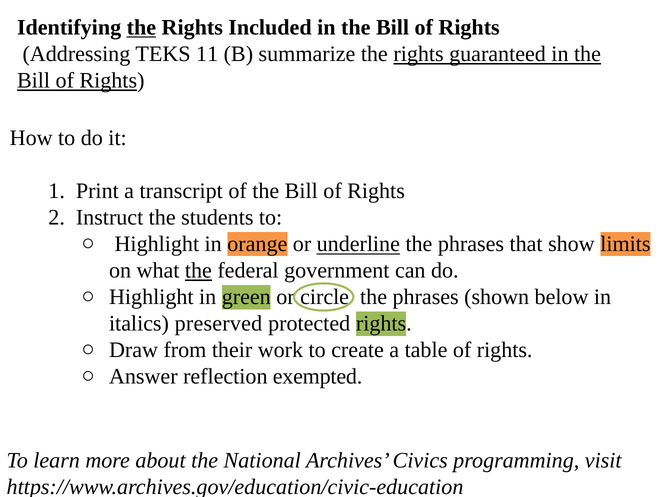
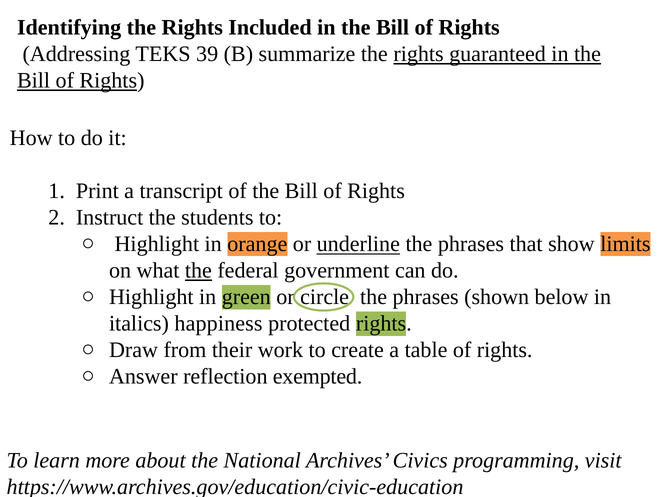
the at (141, 27) underline: present -> none
11: 11 -> 39
preserved: preserved -> happiness
